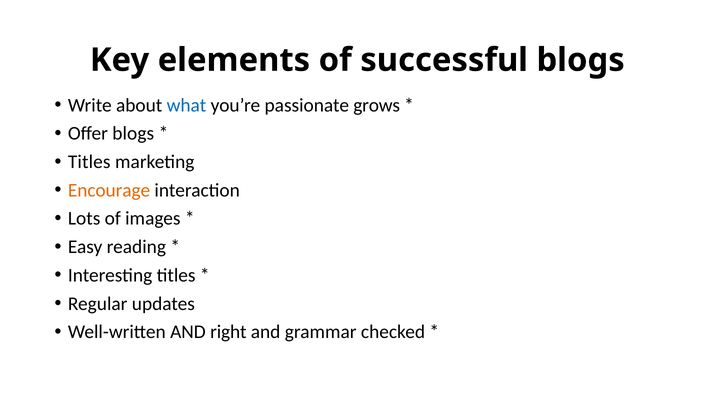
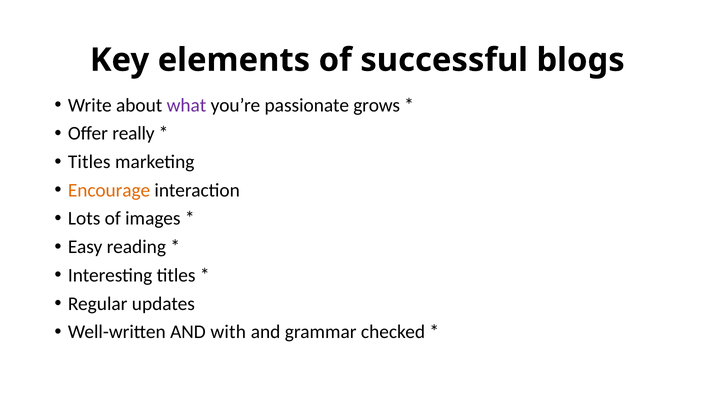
what colour: blue -> purple
Offer blogs: blogs -> really
right: right -> with
